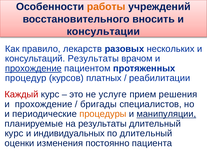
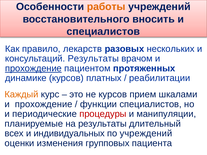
консультации at (103, 32): консультации -> специалистов
процедур: процедур -> динамике
Каждый colour: red -> orange
не услуге: услуге -> курсов
решения: решения -> шкалами
бригады: бригады -> функции
процедуры colour: orange -> red
манипуляции underline: present -> none
курс at (14, 134): курс -> всех
по длительный: длительный -> учреждений
постоянно: постоянно -> групповых
